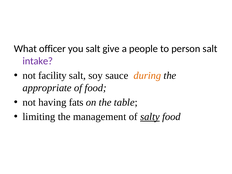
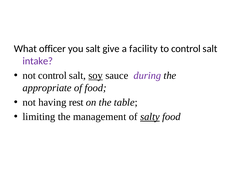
people: people -> facility
to person: person -> control
not facility: facility -> control
soy underline: none -> present
during colour: orange -> purple
fats: fats -> rest
